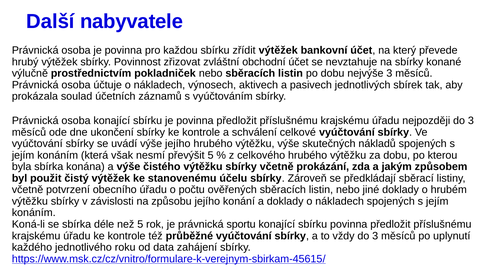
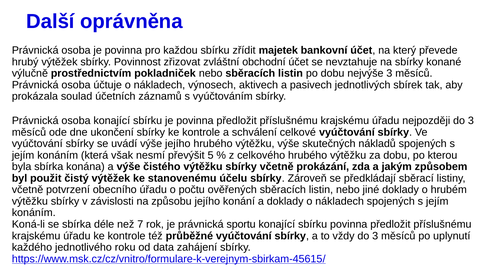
nabyvatele: nabyvatele -> oprávněna
zřídit výtěžek: výtěžek -> majetek
než 5: 5 -> 7
